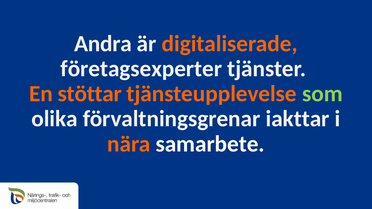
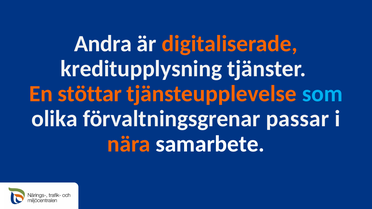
företagsexperter: företagsexperter -> kreditupplysning
som colour: light green -> light blue
iakttar: iakttar -> passar
